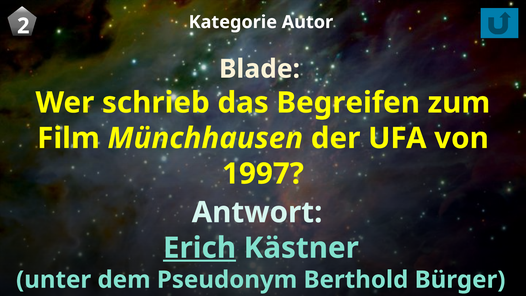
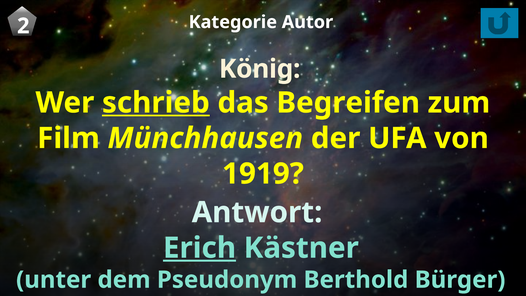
Blade: Blade -> König
schrieb underline: none -> present
1997: 1997 -> 1919
